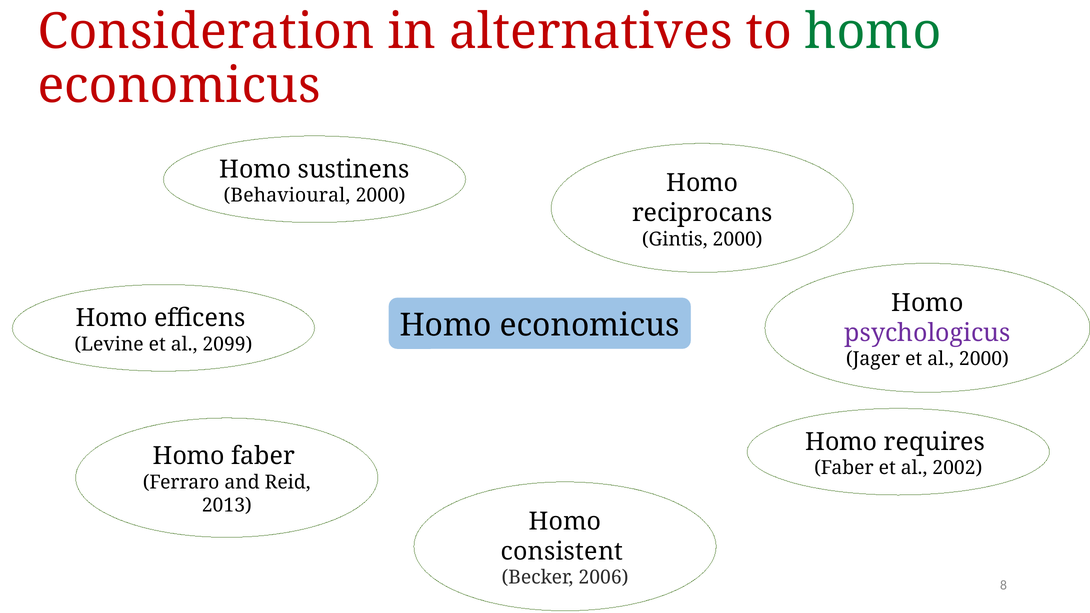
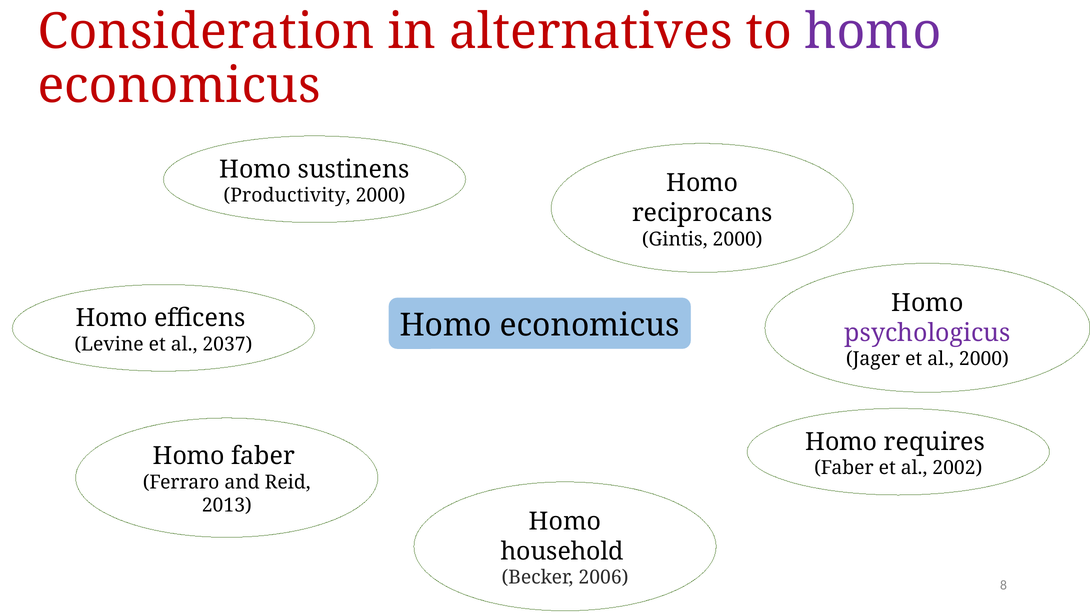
homo at (873, 32) colour: green -> purple
Behavioural: Behavioural -> Productivity
2099: 2099 -> 2037
consistent: consistent -> household
